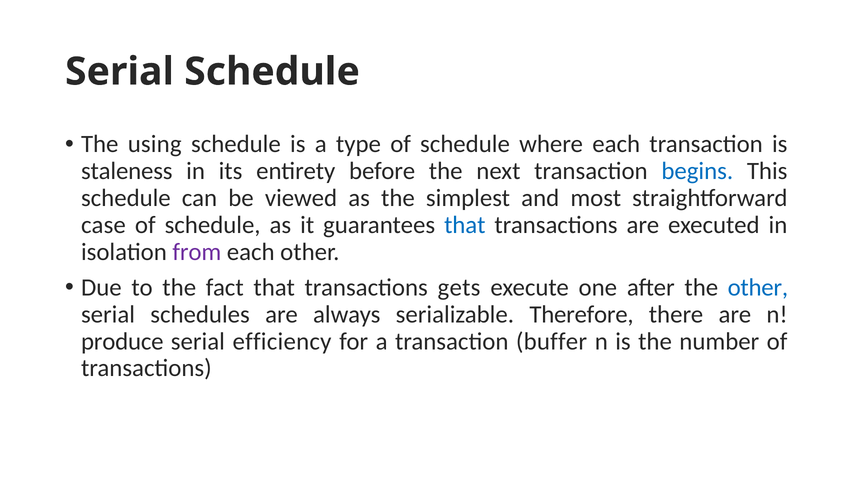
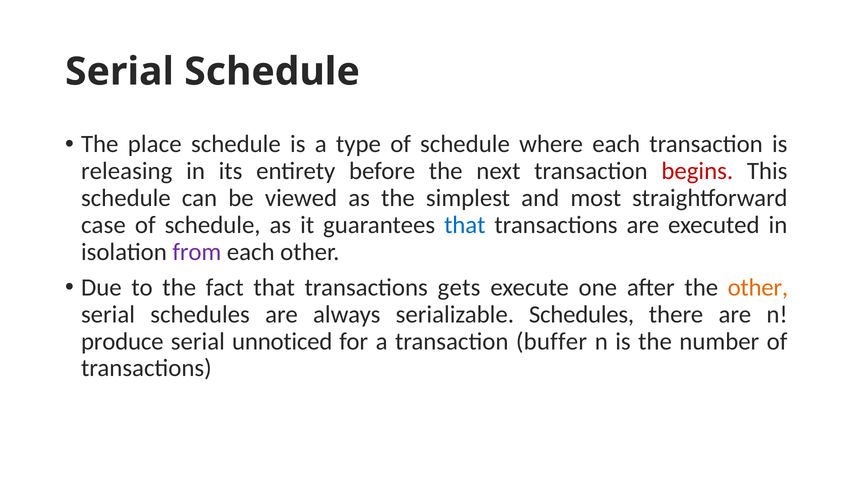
using: using -> place
staleness: staleness -> releasing
begins colour: blue -> red
other at (758, 287) colour: blue -> orange
serializable Therefore: Therefore -> Schedules
efficiency: efficiency -> unnoticed
